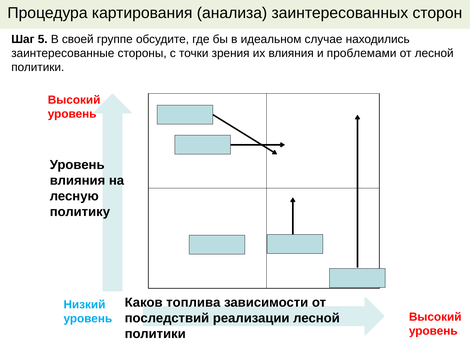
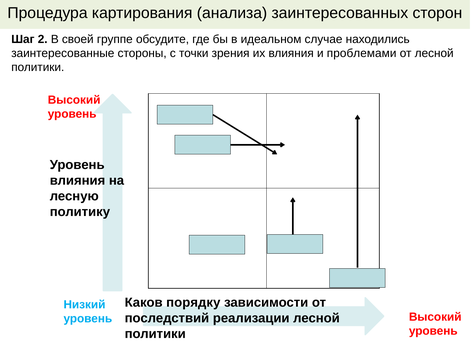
5: 5 -> 2
топлива: топлива -> порядку
